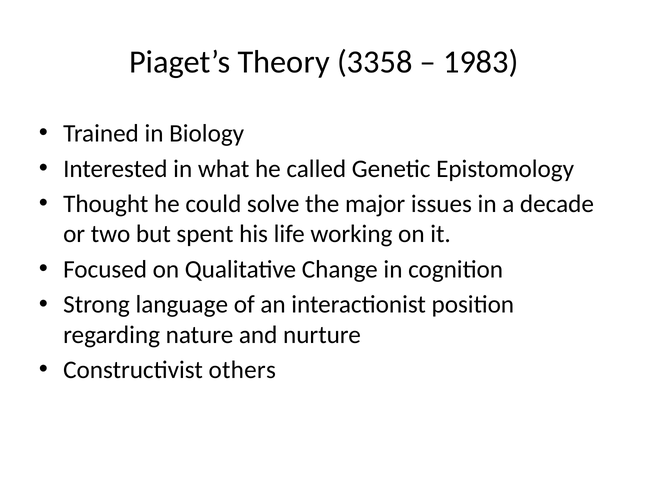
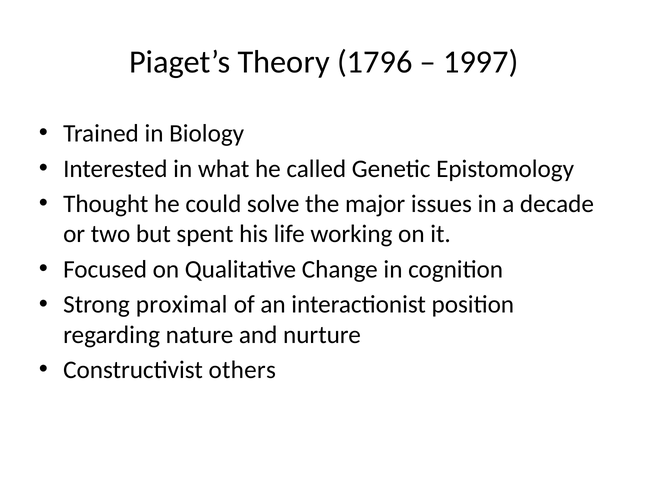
3358: 3358 -> 1796
1983: 1983 -> 1997
language: language -> proximal
